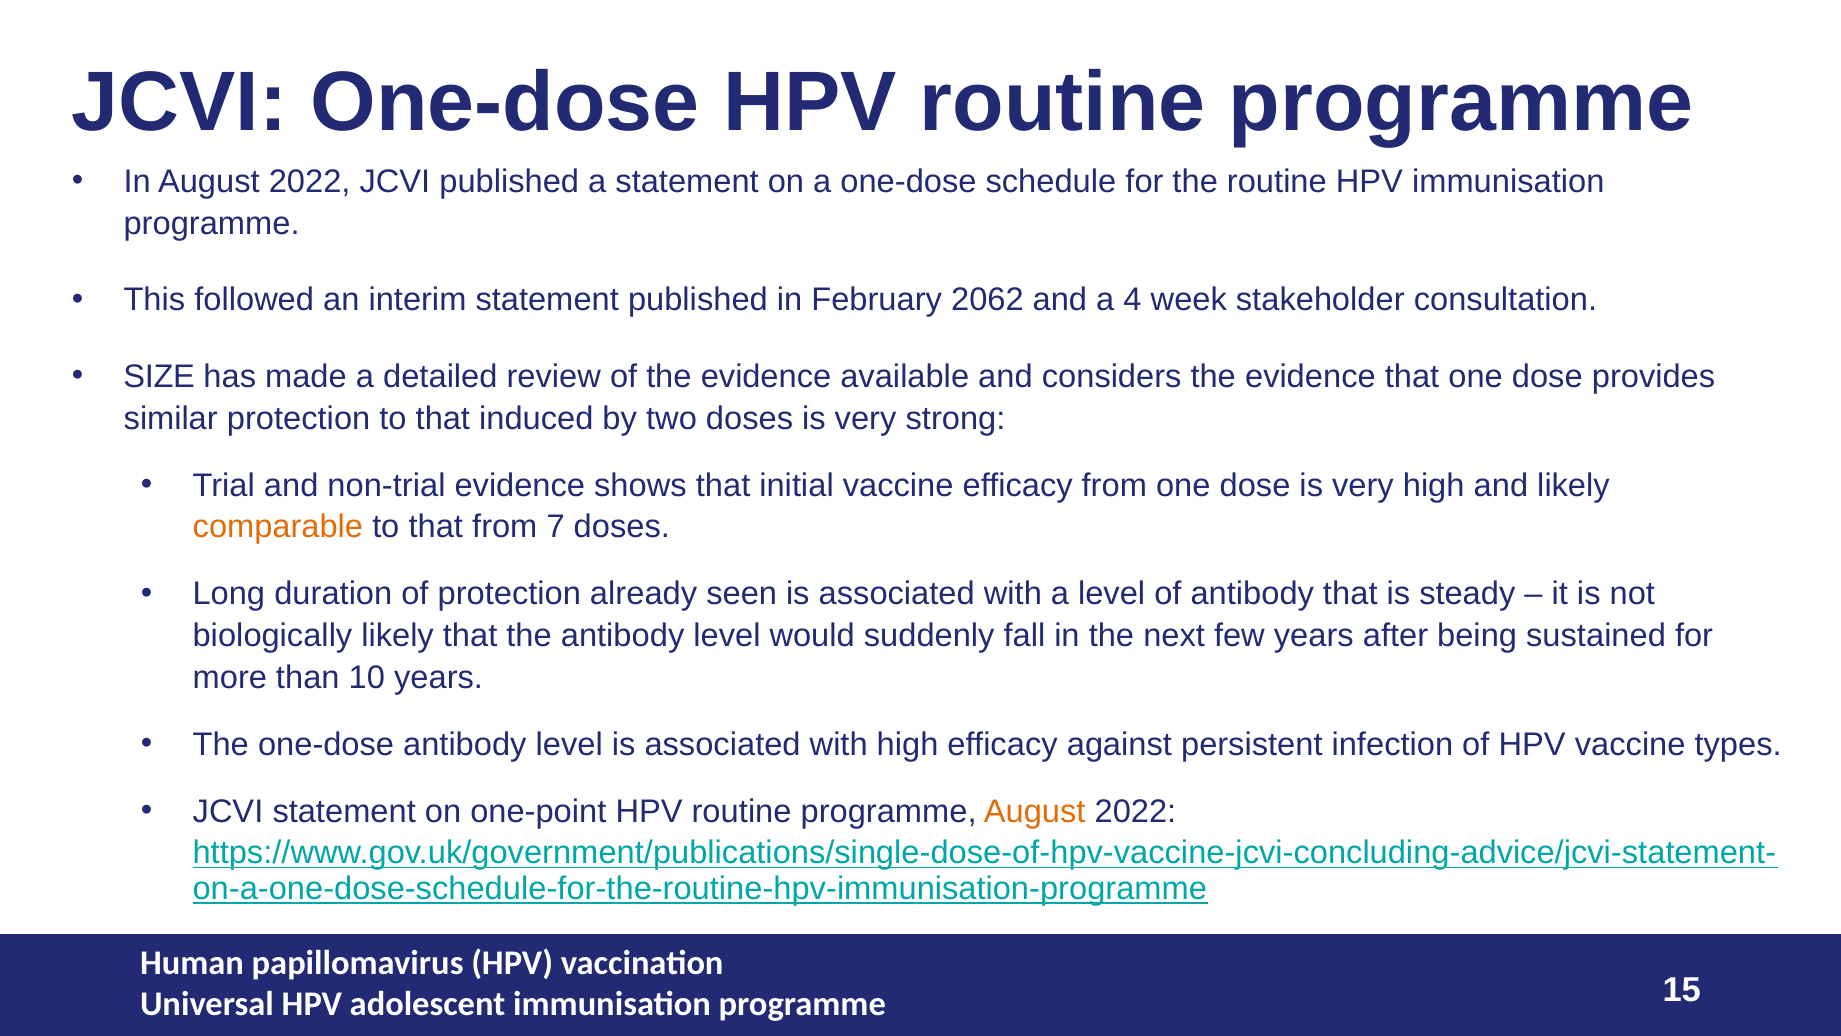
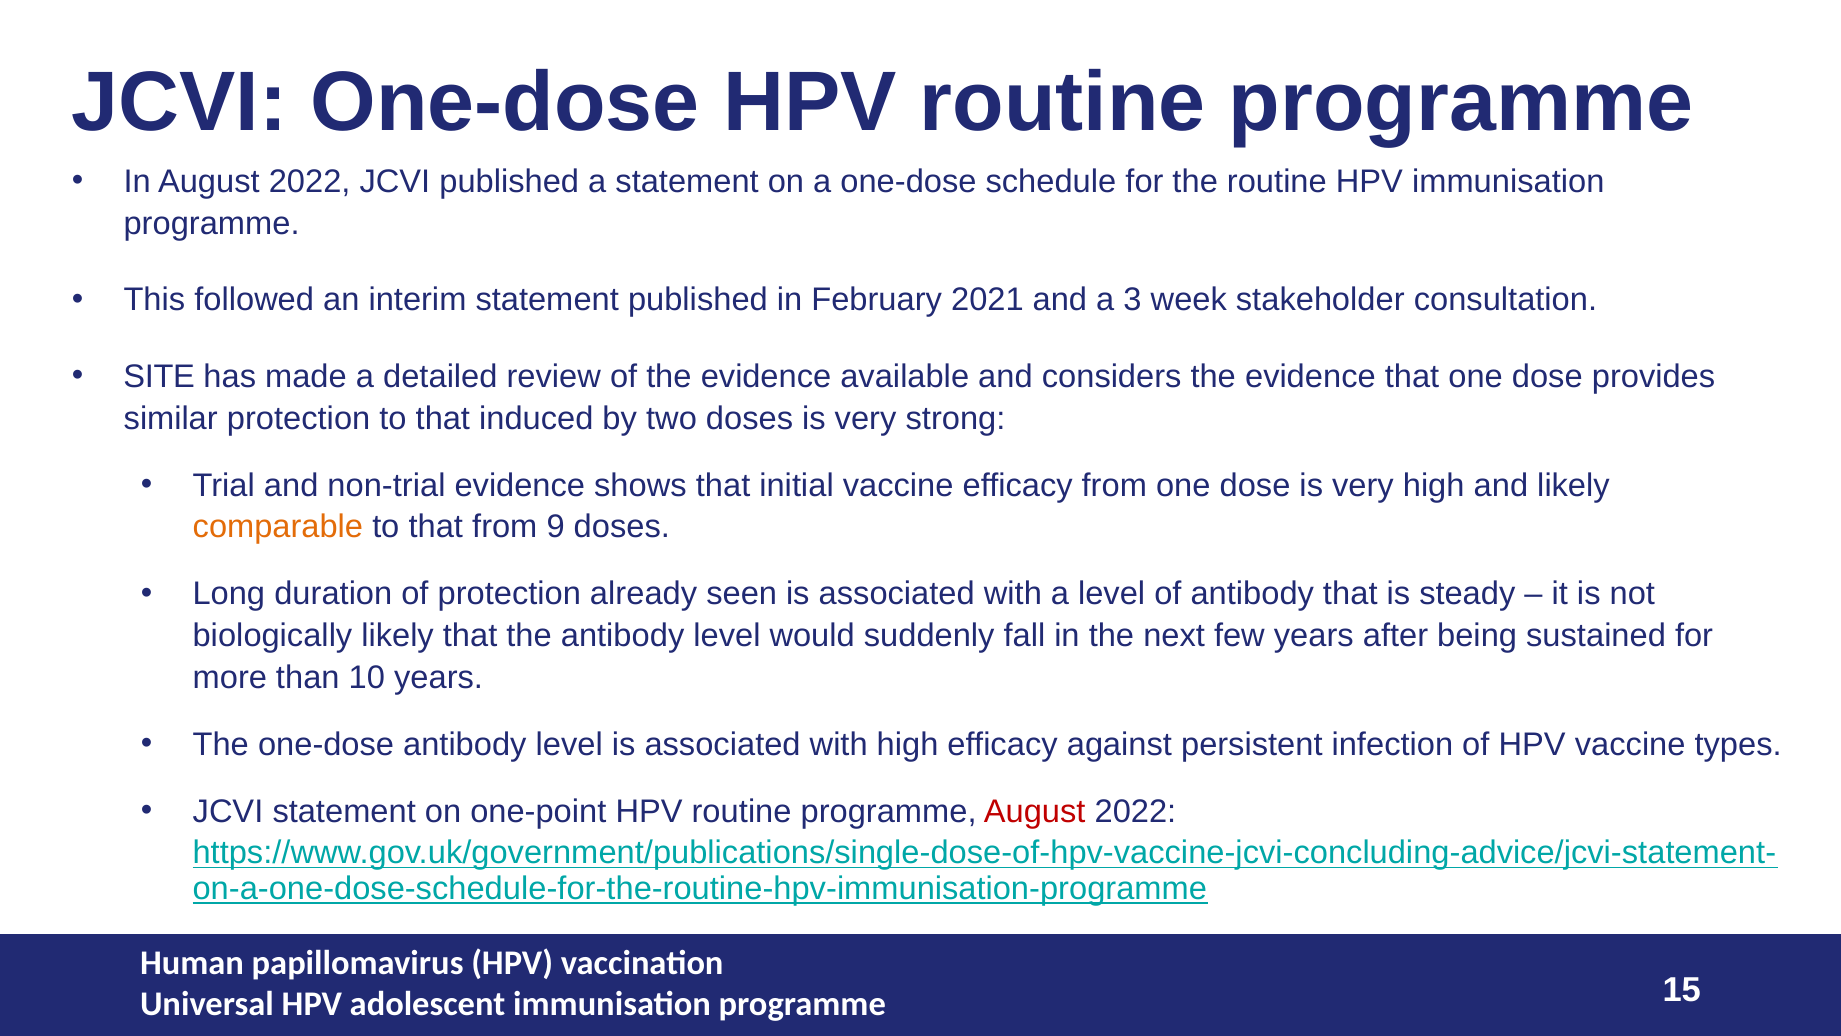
2062: 2062 -> 2021
4: 4 -> 3
SIZE: SIZE -> SITE
7: 7 -> 9
August at (1035, 811) colour: orange -> red
